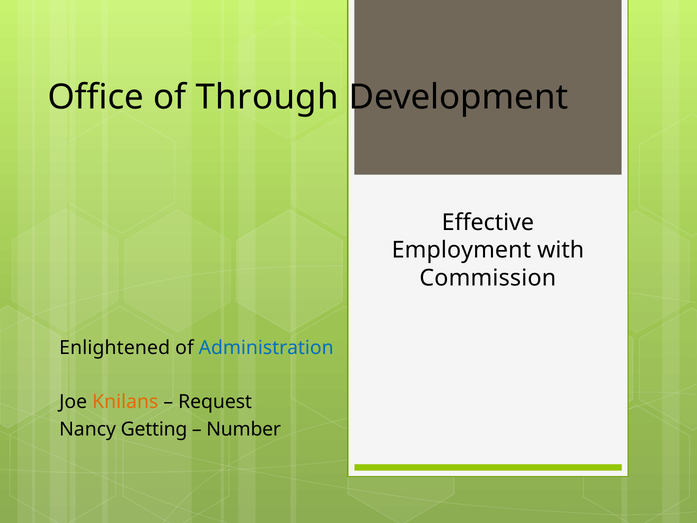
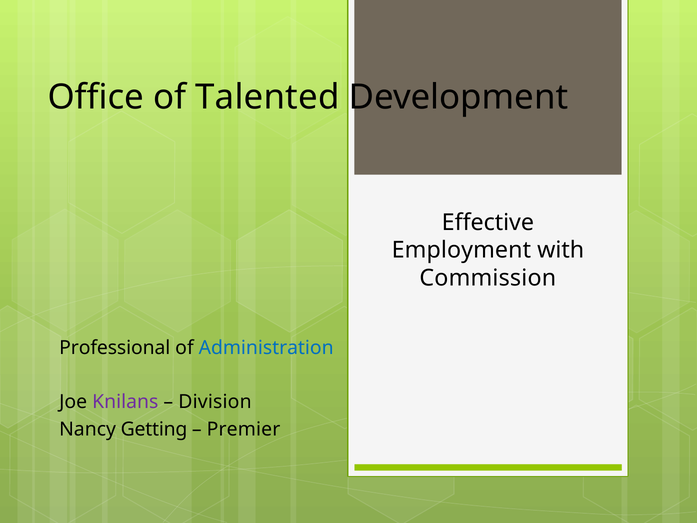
Through: Through -> Talented
Enlightened: Enlightened -> Professional
Knilans colour: orange -> purple
Request: Request -> Division
Number: Number -> Premier
